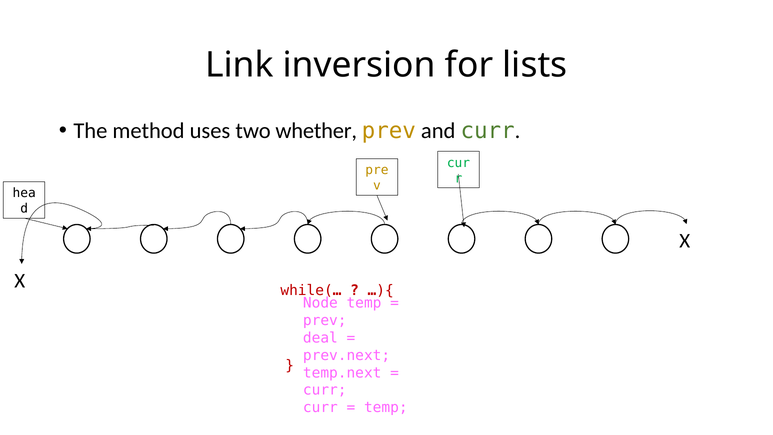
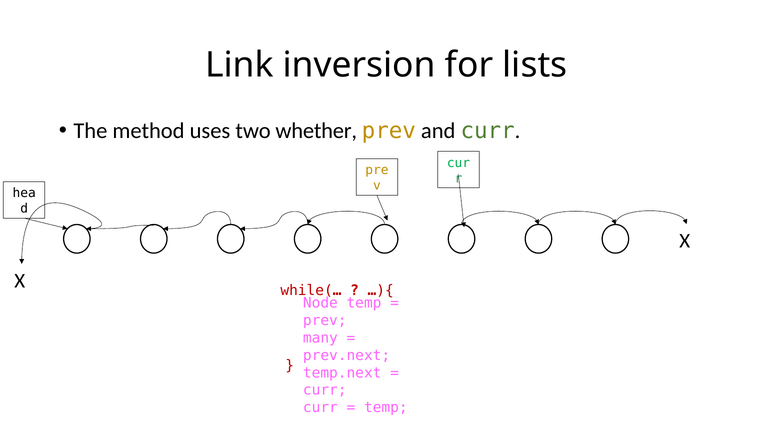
deal: deal -> many
